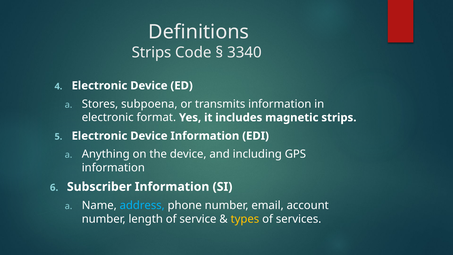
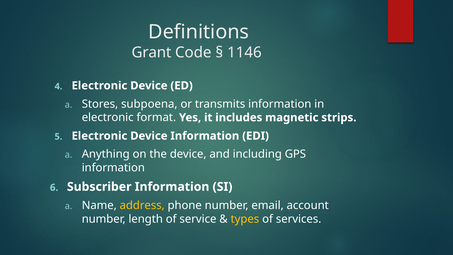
Strips at (151, 52): Strips -> Grant
3340: 3340 -> 1146
address colour: light blue -> yellow
